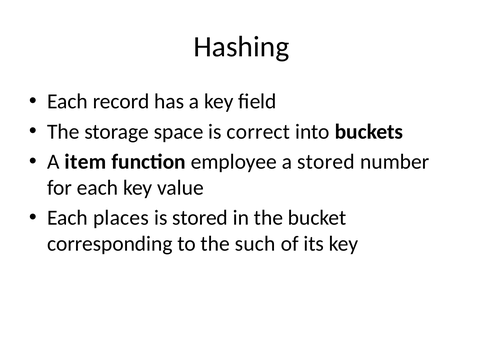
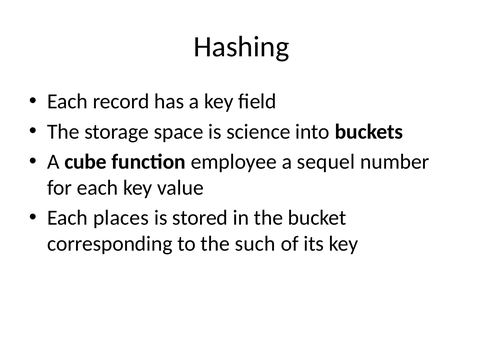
correct: correct -> science
item: item -> cube
a stored: stored -> sequel
